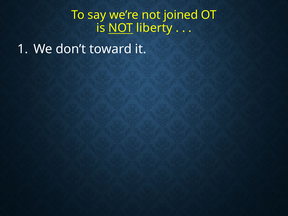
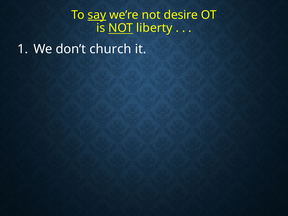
say underline: none -> present
joined: joined -> desire
toward: toward -> church
